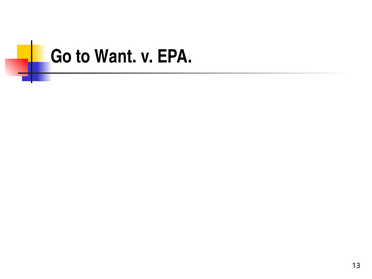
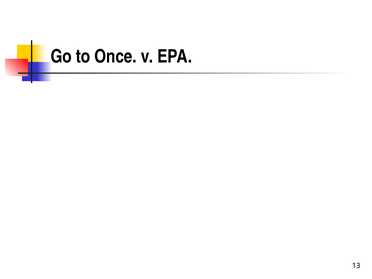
Want: Want -> Once
